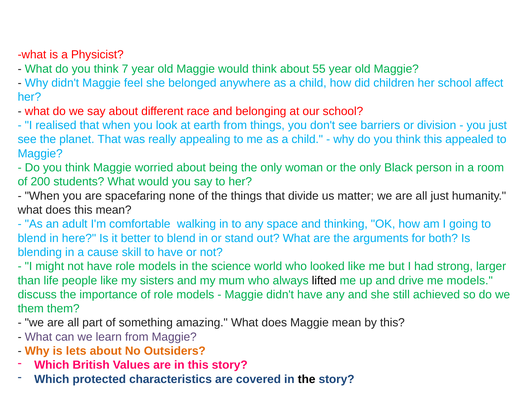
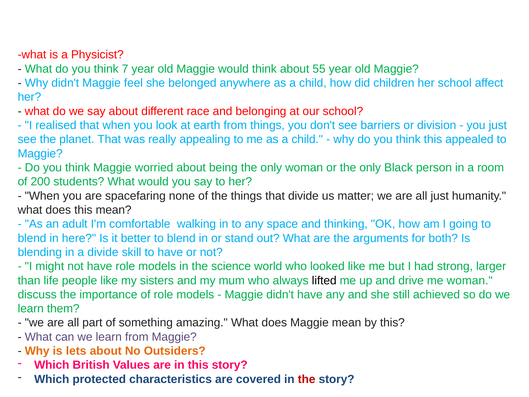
a cause: cause -> divide
me models: models -> woman
them at (31, 308): them -> learn
the at (307, 379) colour: black -> red
